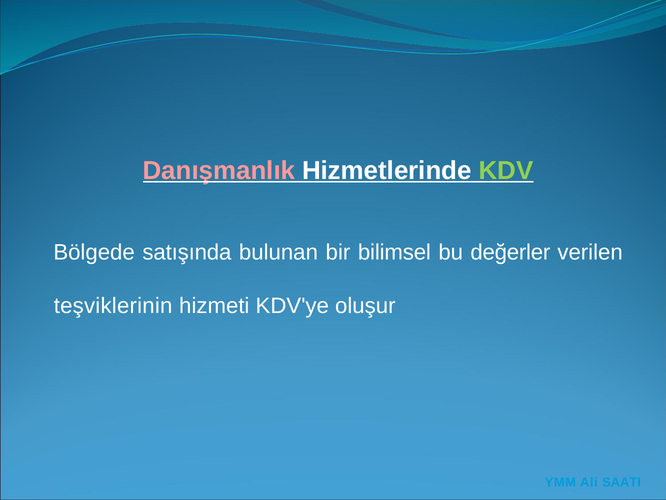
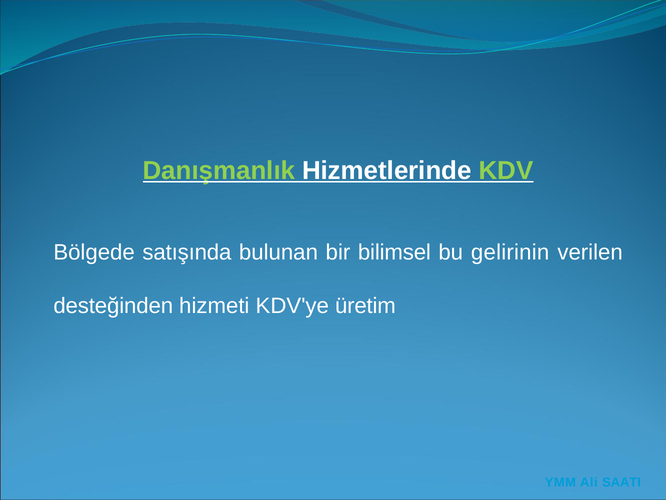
Danışmanlık colour: pink -> light green
değerler: değerler -> gelirinin
teşviklerinin: teşviklerinin -> desteğinden
oluşur: oluşur -> üretim
